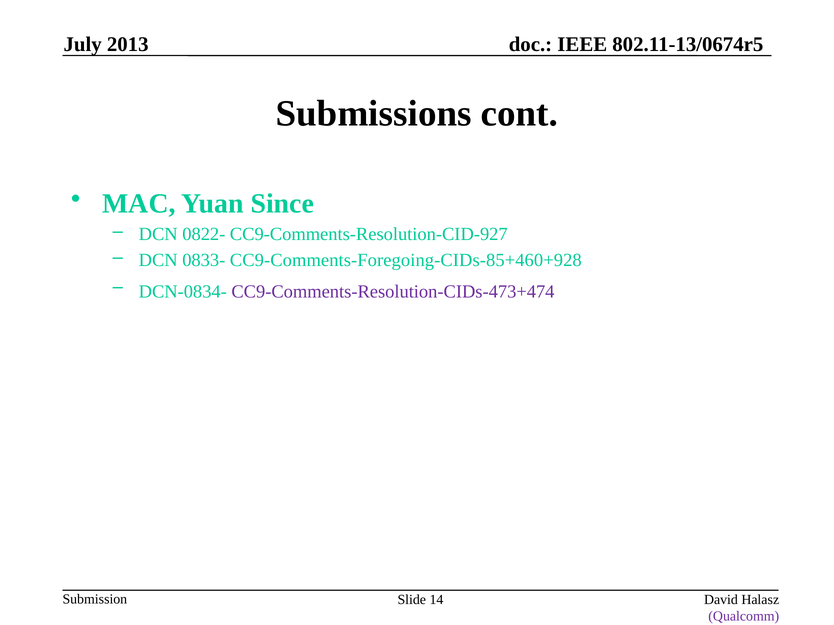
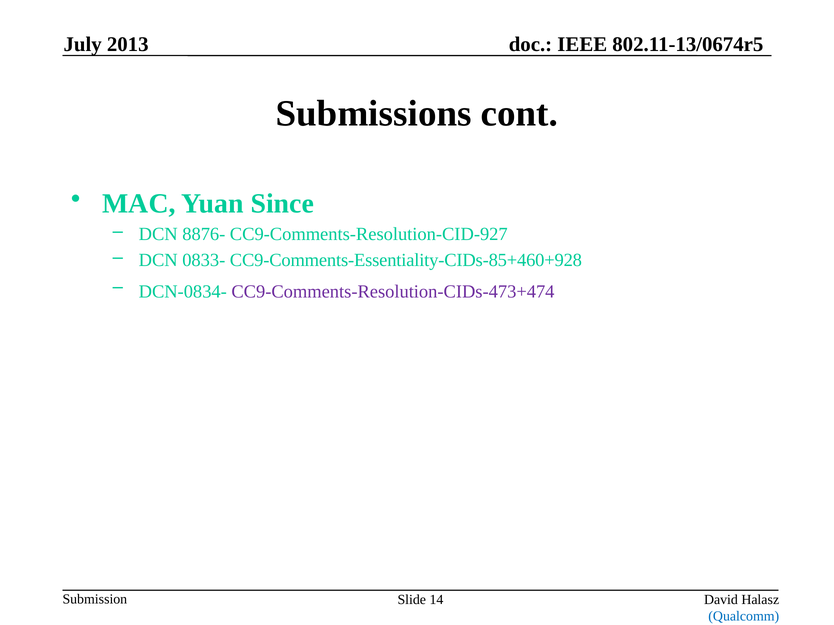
0822-: 0822- -> 8876-
CC9-Comments-Foregoing-CIDs-85+460+928: CC9-Comments-Foregoing-CIDs-85+460+928 -> CC9-Comments-Essentiality-CIDs-85+460+928
Qualcomm colour: purple -> blue
